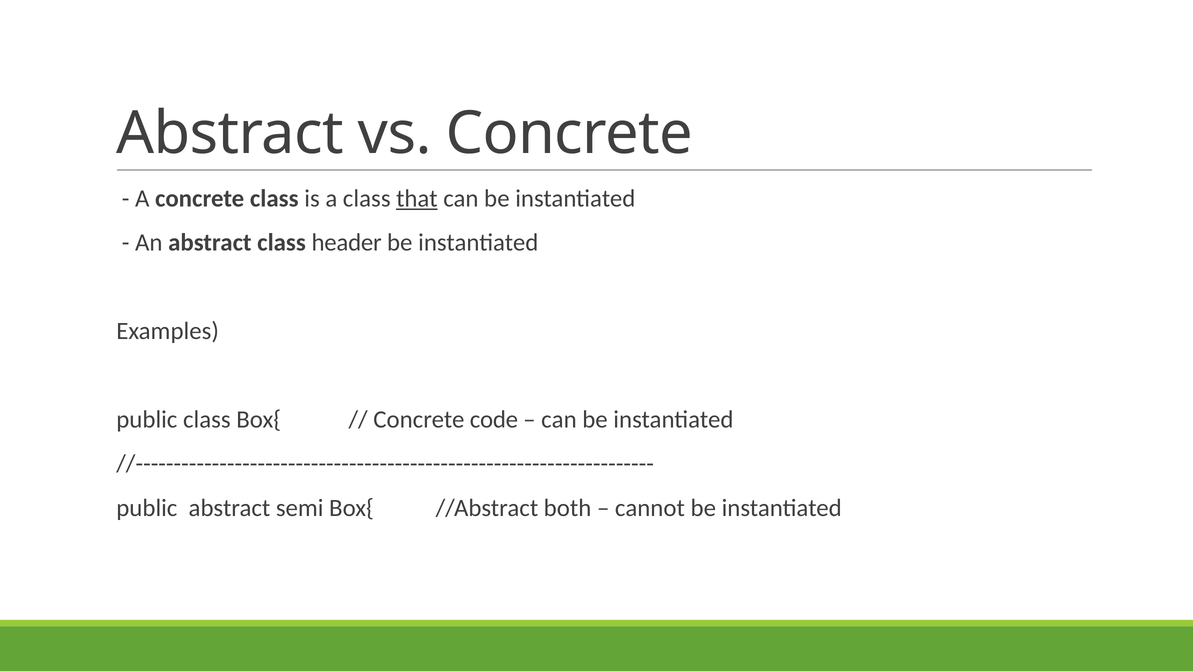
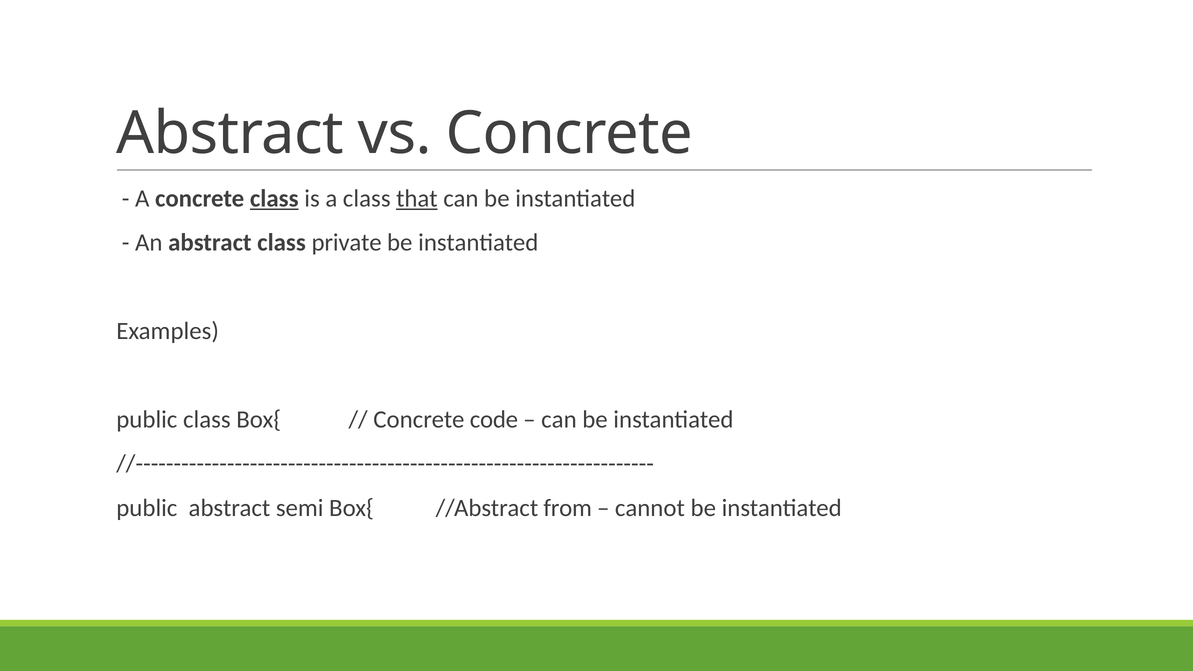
class at (274, 198) underline: none -> present
header: header -> private
both: both -> from
